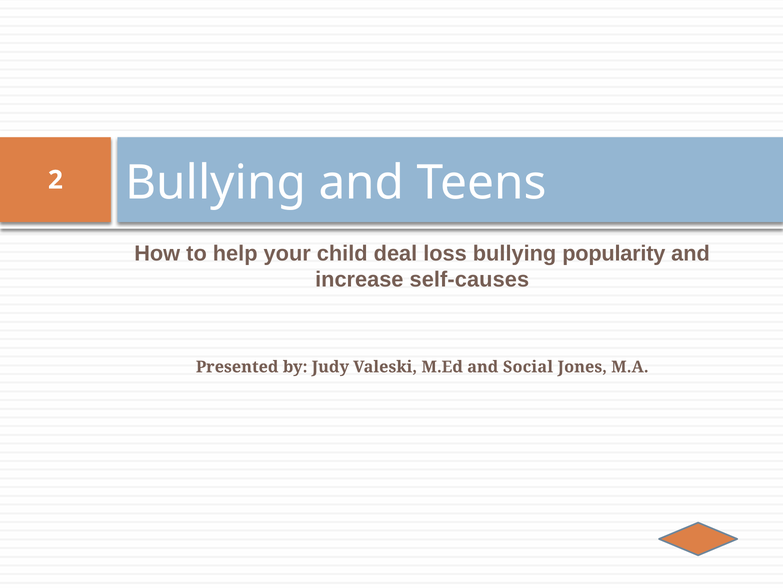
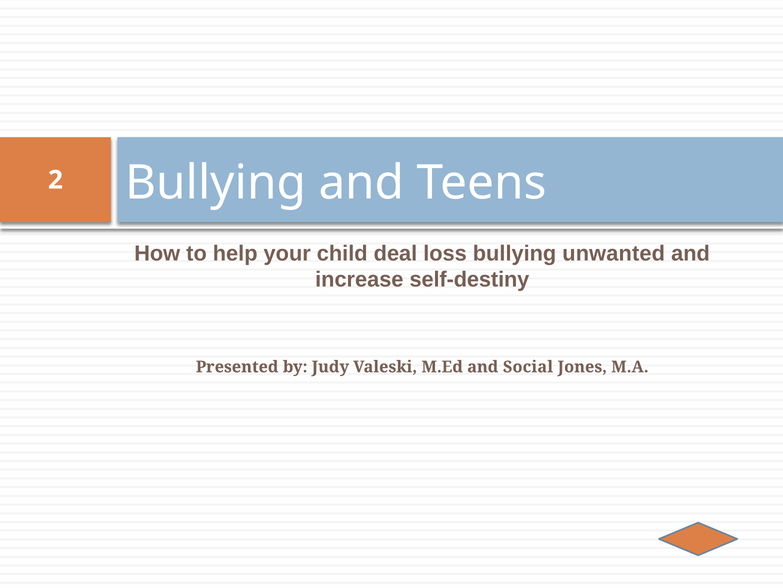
popularity: popularity -> unwanted
self-causes: self-causes -> self-destiny
